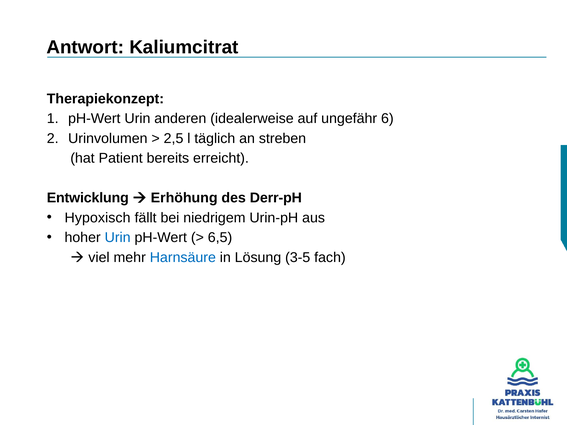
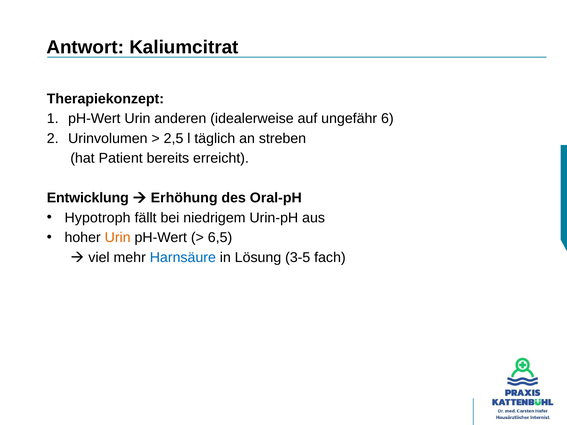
Derr-pH: Derr-pH -> Oral-pH
Hypoxisch: Hypoxisch -> Hypotroph
Urin at (118, 238) colour: blue -> orange
